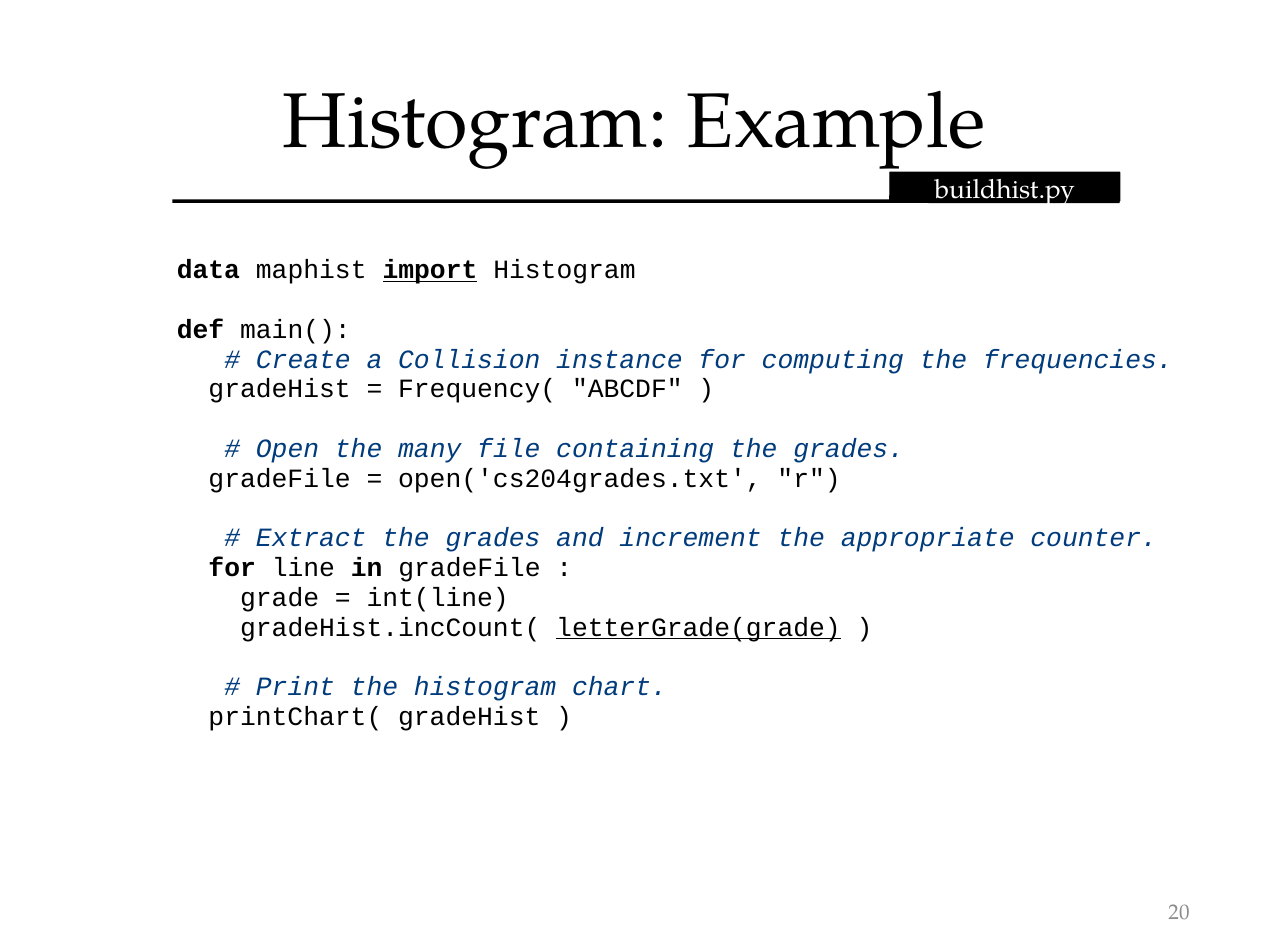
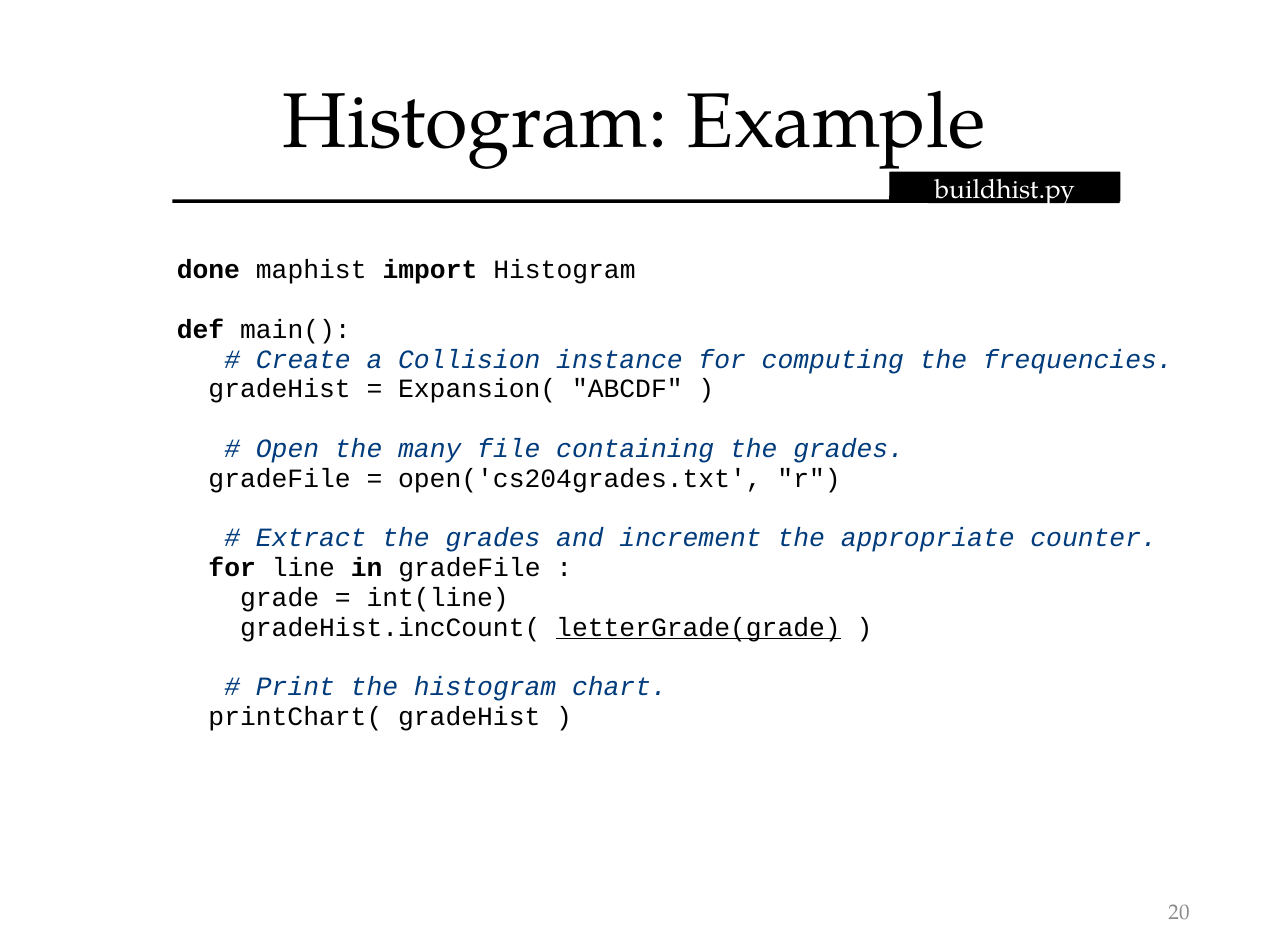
data: data -> done
import underline: present -> none
Frequency(: Frequency( -> Expansion(
